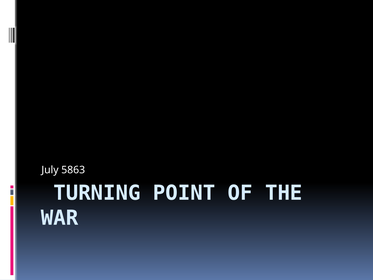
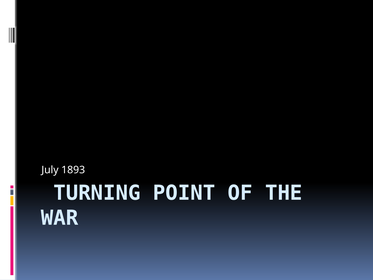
5863: 5863 -> 1893
